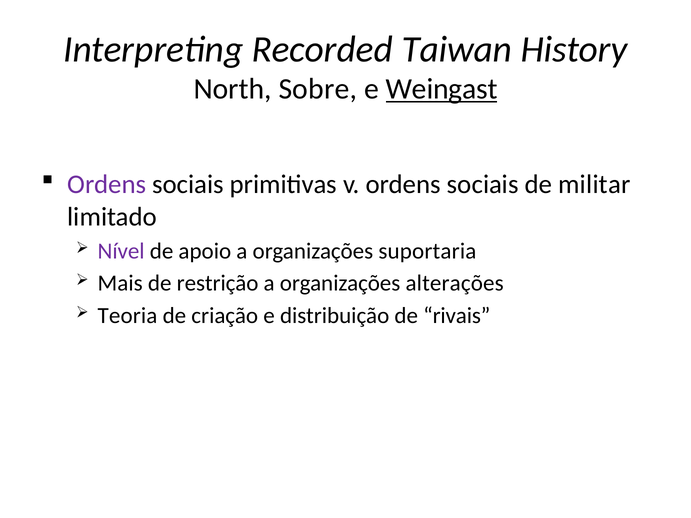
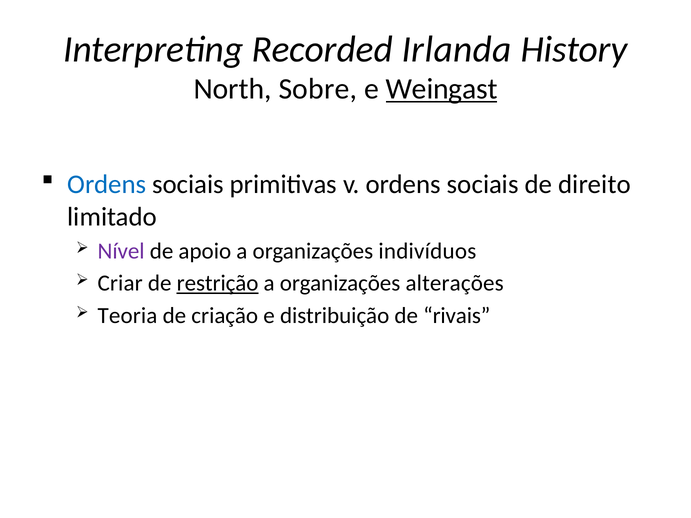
Taiwan: Taiwan -> Irlanda
Ordens at (107, 185) colour: purple -> blue
militar: militar -> direito
suportaria: suportaria -> indivíduos
Mais: Mais -> Criar
restrição underline: none -> present
